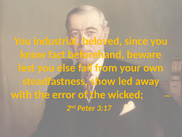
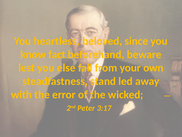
industrial: industrial -> heartless
show: show -> stand
